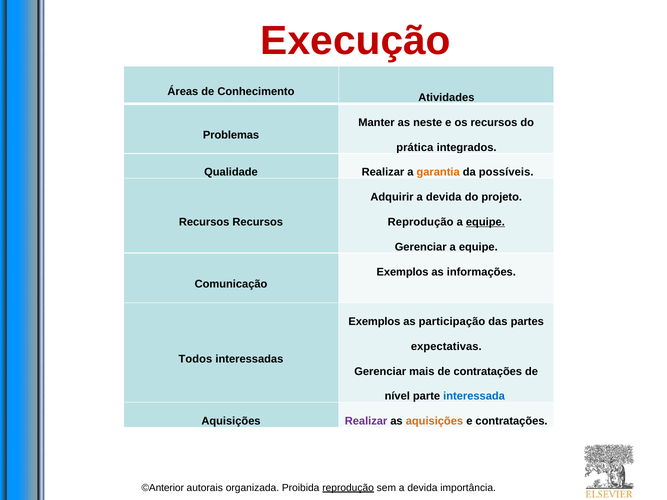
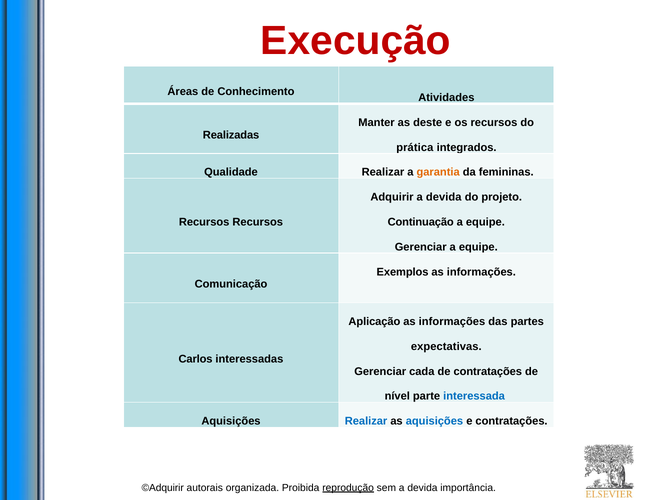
neste: neste -> deste
Problemas: Problemas -> Realizadas
possíveis: possíveis -> femininas
Reprodução at (421, 222): Reprodução -> Continuação
equipe at (485, 222) underline: present -> none
Exemplos at (374, 322): Exemplos -> Aplicação
participação at (452, 322): participação -> informações
Todos: Todos -> Carlos
mais: mais -> cada
Realizar at (366, 421) colour: purple -> blue
aquisições at (434, 421) colour: orange -> blue
©Anterior: ©Anterior -> ©Adquirir
